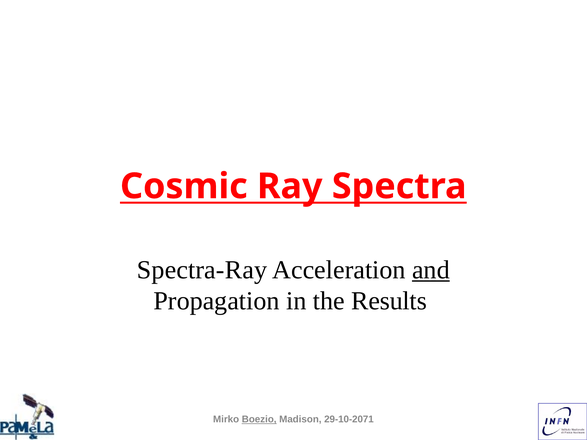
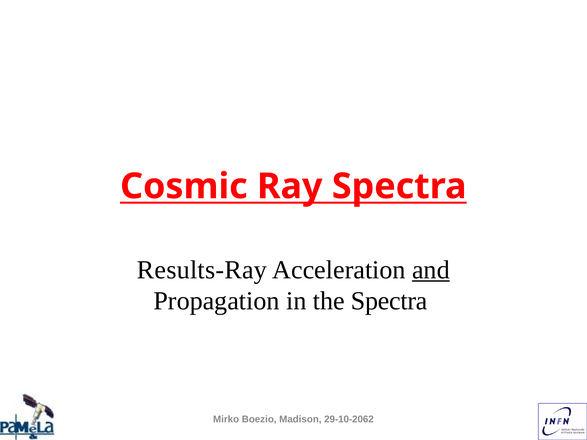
Spectra-Ray: Spectra-Ray -> Results-Ray
the Results: Results -> Spectra
Boezio underline: present -> none
29-10-2071: 29-10-2071 -> 29-10-2062
